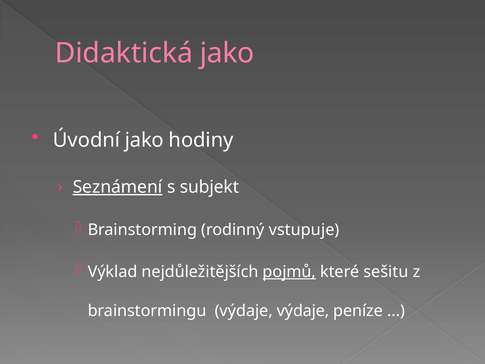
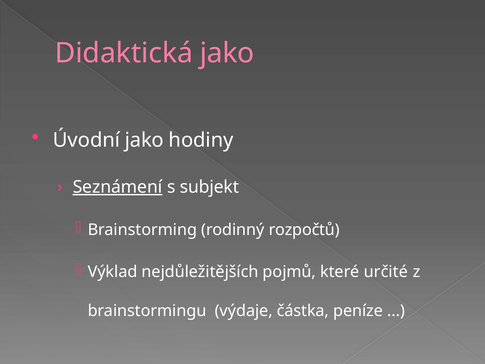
vstupuje: vstupuje -> rozpočtů
pojmů underline: present -> none
sešitu: sešitu -> určité
výdaje výdaje: výdaje -> částka
